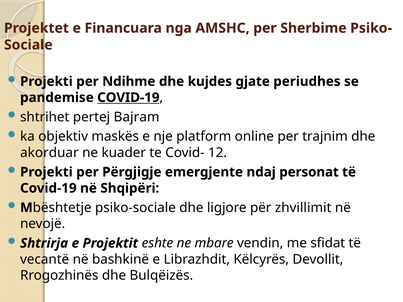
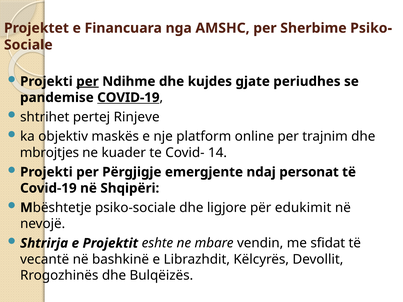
per at (87, 82) underline: none -> present
Bajram: Bajram -> Rinjeve
akorduar: akorduar -> mbrojtjes
12: 12 -> 14
zhvillimit: zhvillimit -> edukimit
